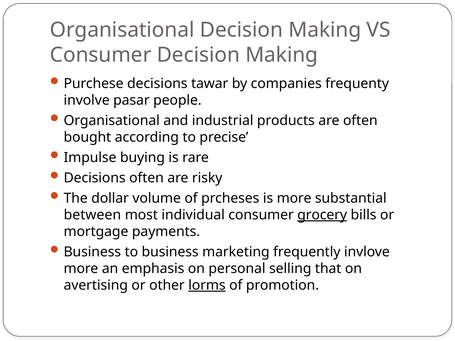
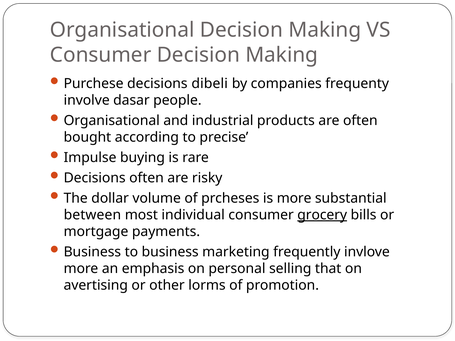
tawar: tawar -> dibeli
pasar: pasar -> dasar
lorms underline: present -> none
